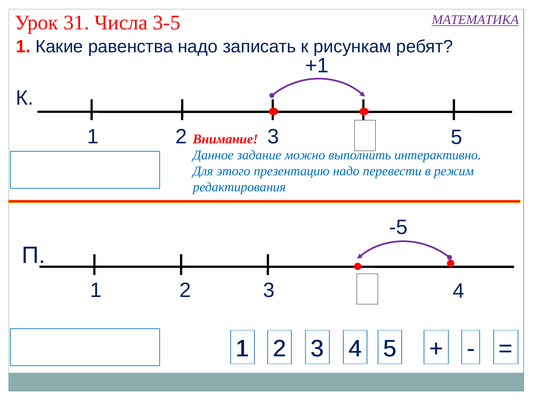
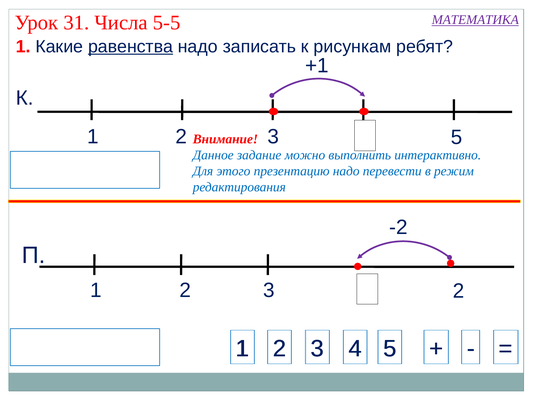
3-5: 3-5 -> 5-5
равенства underline: none -> present
-5: -5 -> -2
2 4: 4 -> 2
